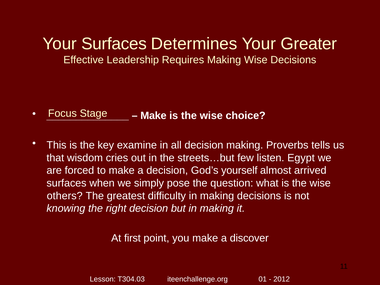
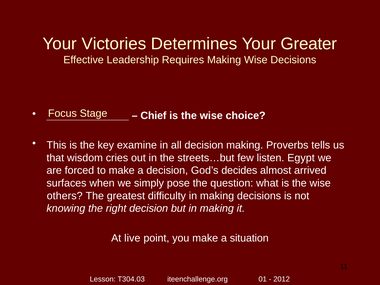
Your Surfaces: Surfaces -> Victories
Make at (153, 116): Make -> Chief
yourself: yourself -> decides
first: first -> live
discover: discover -> situation
